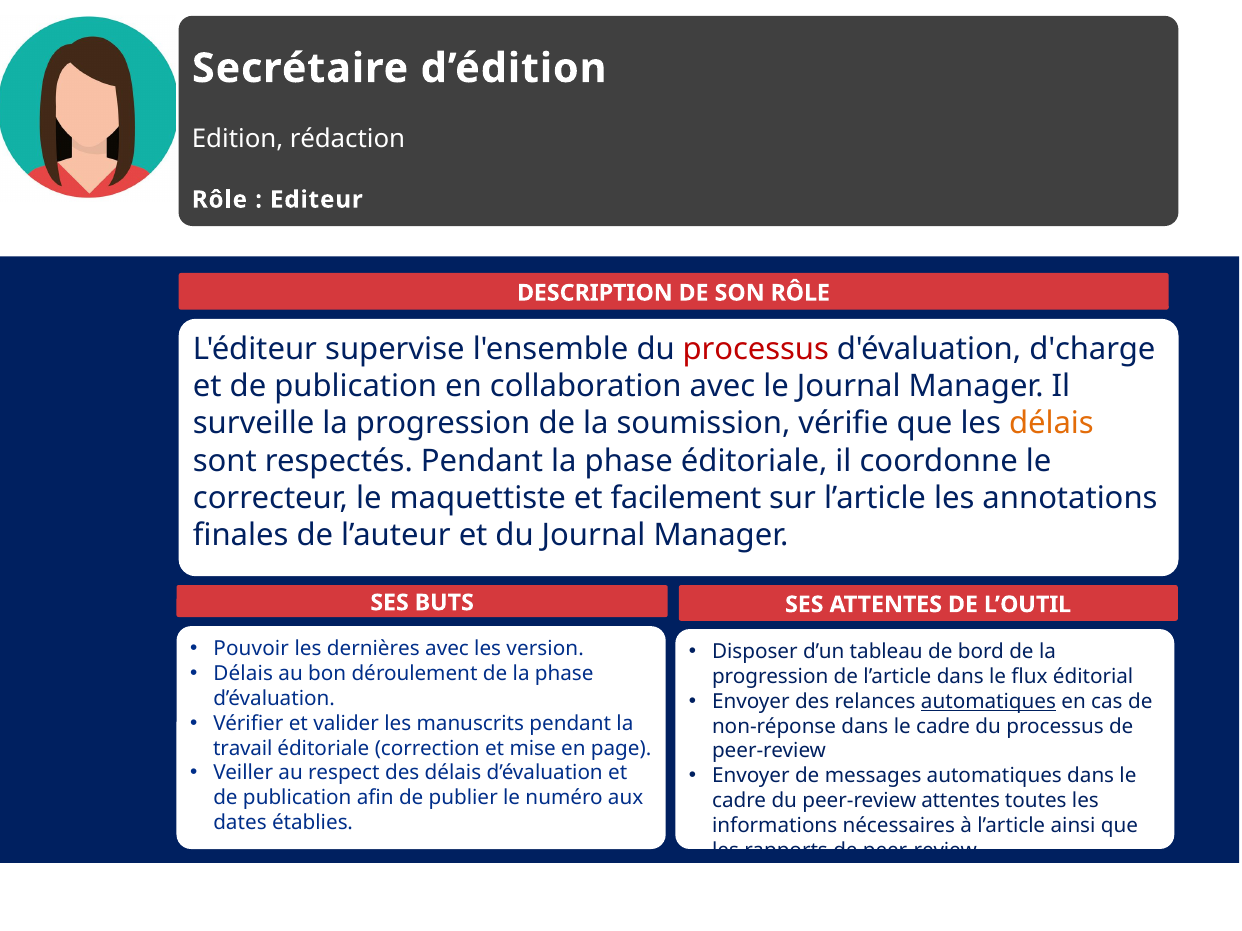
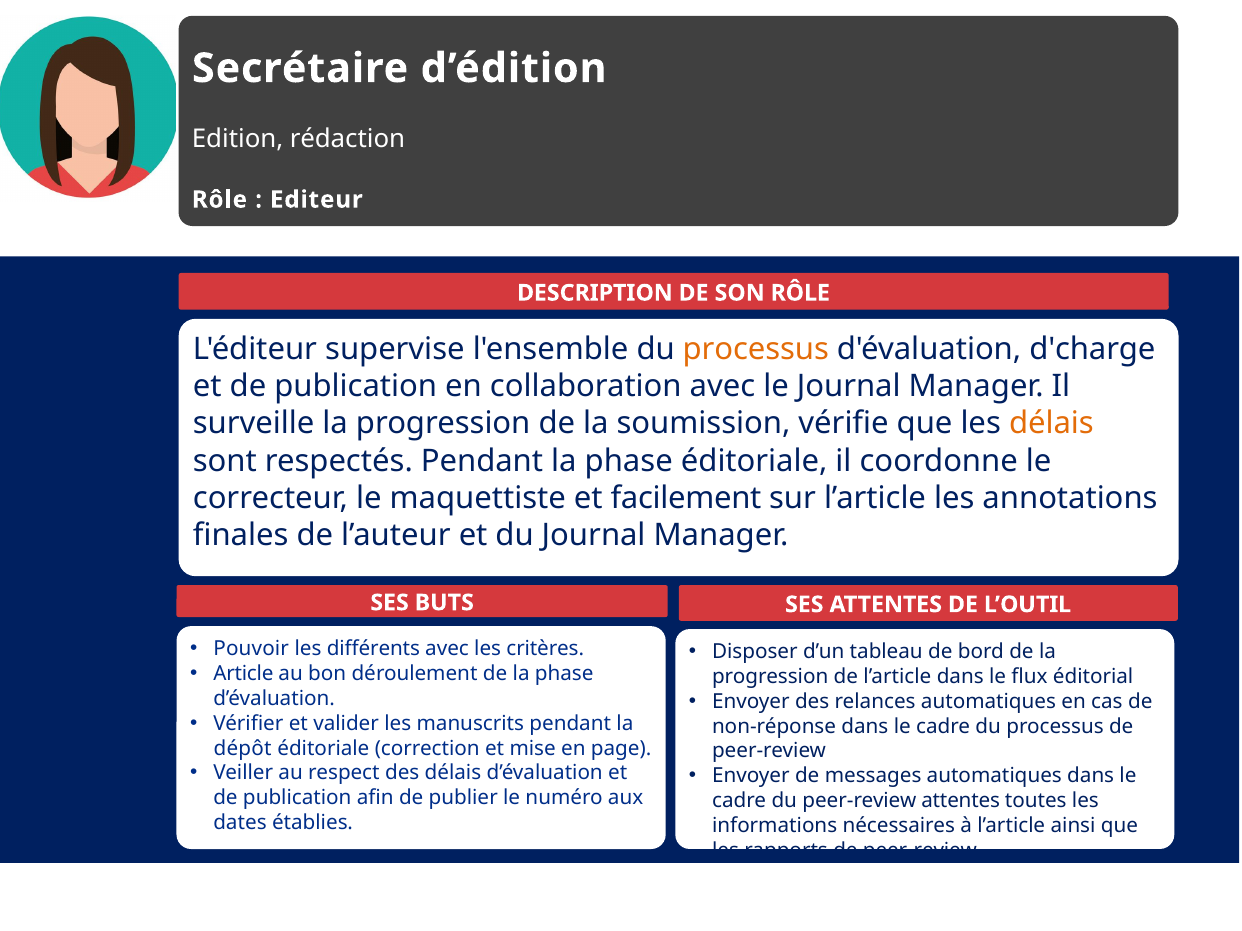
processus at (756, 349) colour: red -> orange
dernières: dernières -> différents
version: version -> critères
Délais at (243, 674): Délais -> Article
automatiques at (988, 702) underline: present -> none
travail: travail -> dépôt
